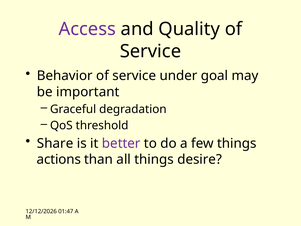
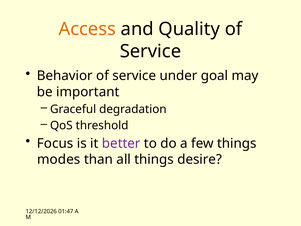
Access colour: purple -> orange
Share: Share -> Focus
actions: actions -> modes
